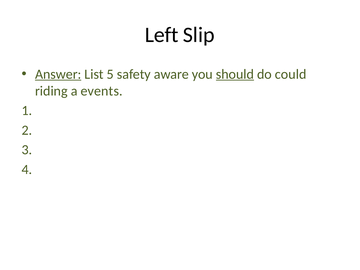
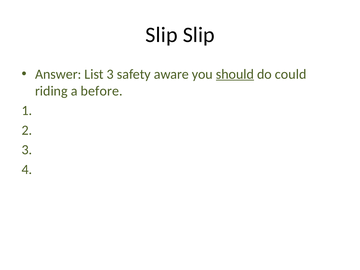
Left at (162, 35): Left -> Slip
Answer underline: present -> none
List 5: 5 -> 3
events: events -> before
